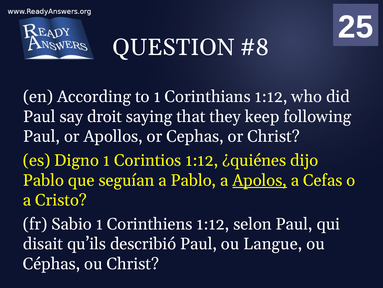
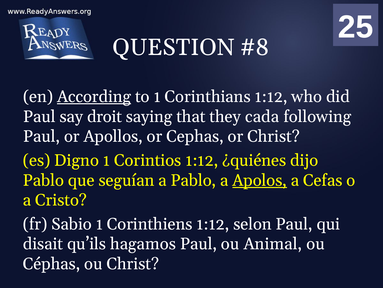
According underline: none -> present
keep: keep -> cada
describió: describió -> hagamos
Langue: Langue -> Animal
